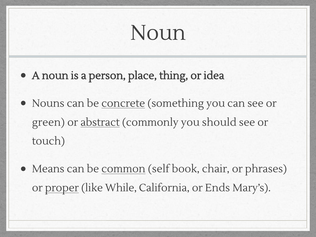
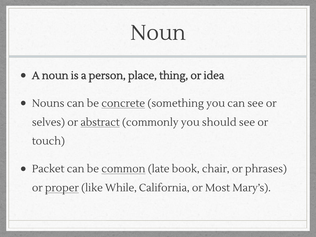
green: green -> selves
Means: Means -> Packet
self: self -> late
Ends: Ends -> Most
